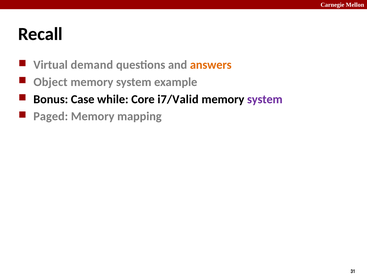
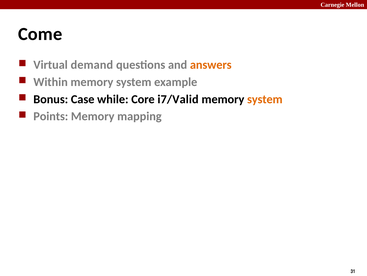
Recall: Recall -> Come
Object: Object -> Within
system at (265, 99) colour: purple -> orange
Paged: Paged -> Points
